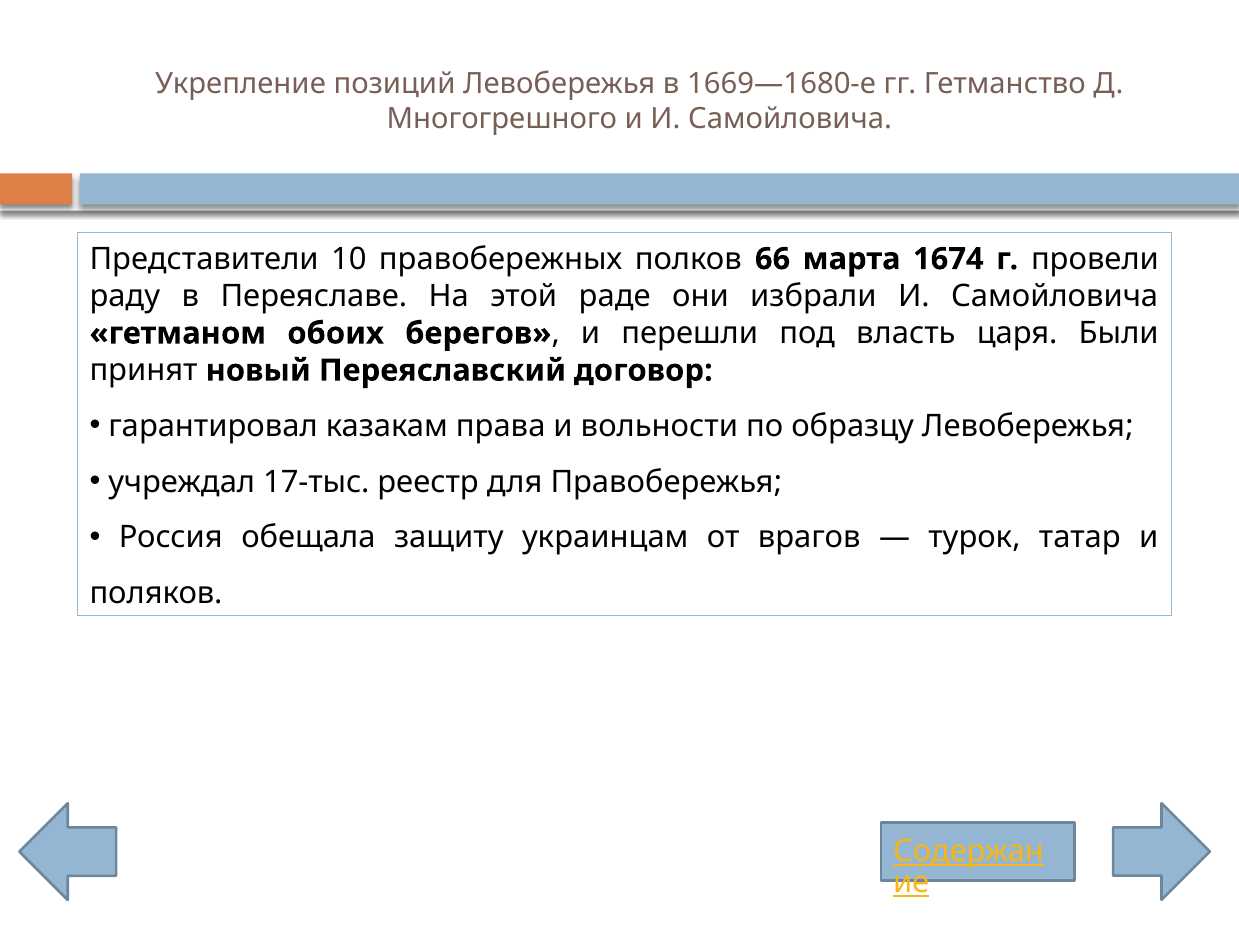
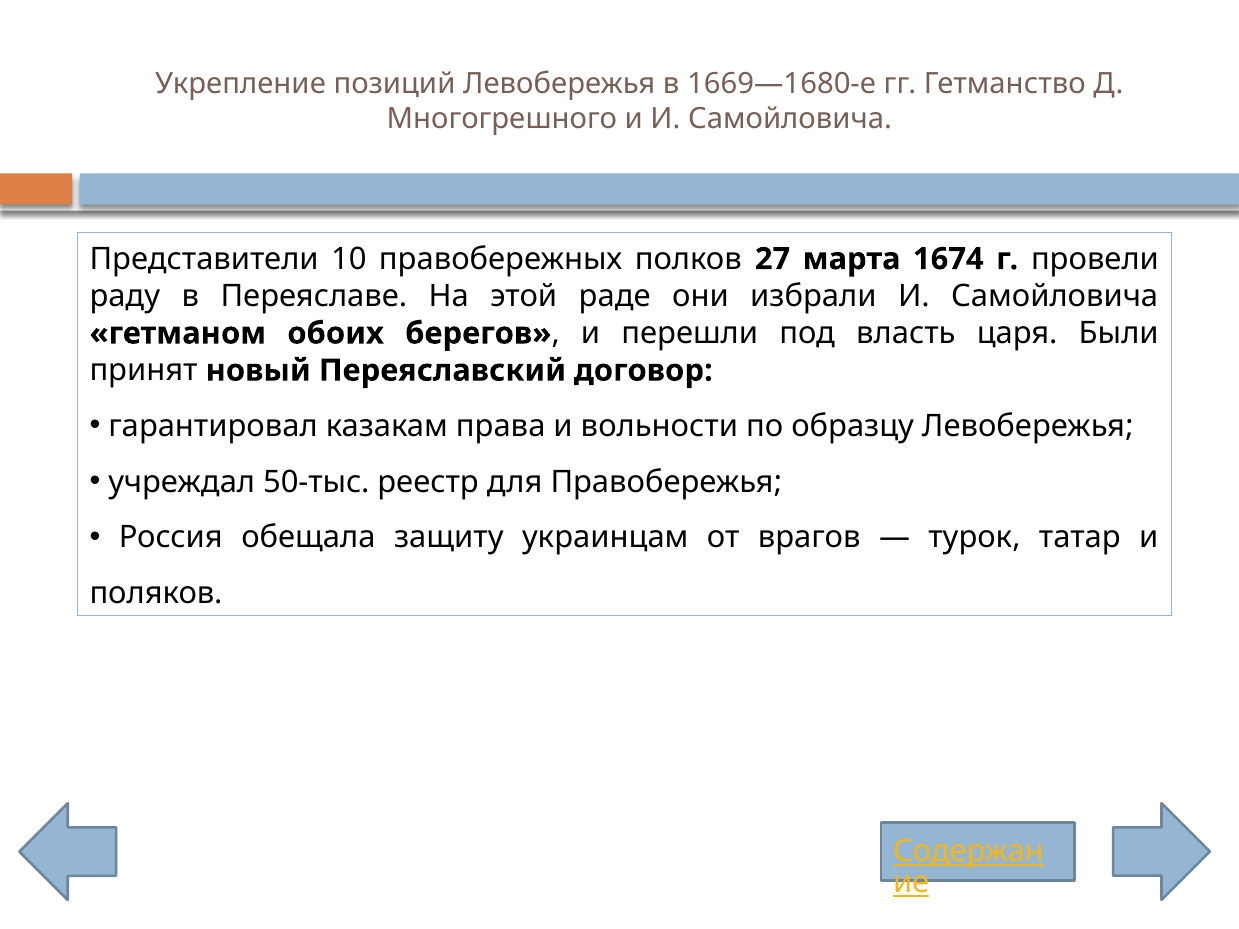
66: 66 -> 27
17-тыс: 17-тыс -> 50-тыс
